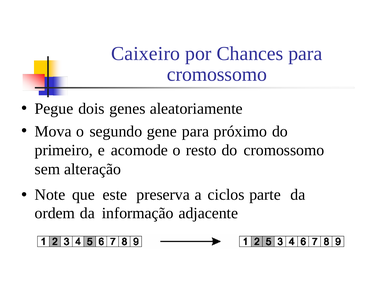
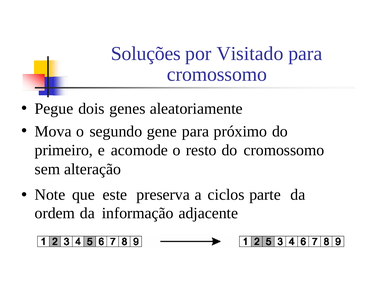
Caixeiro: Caixeiro -> Soluções
Chances: Chances -> Visitado
